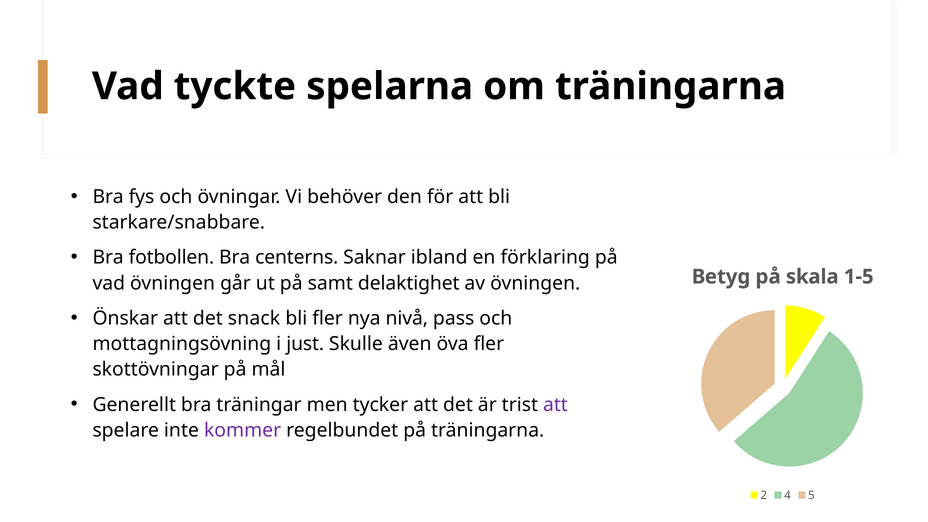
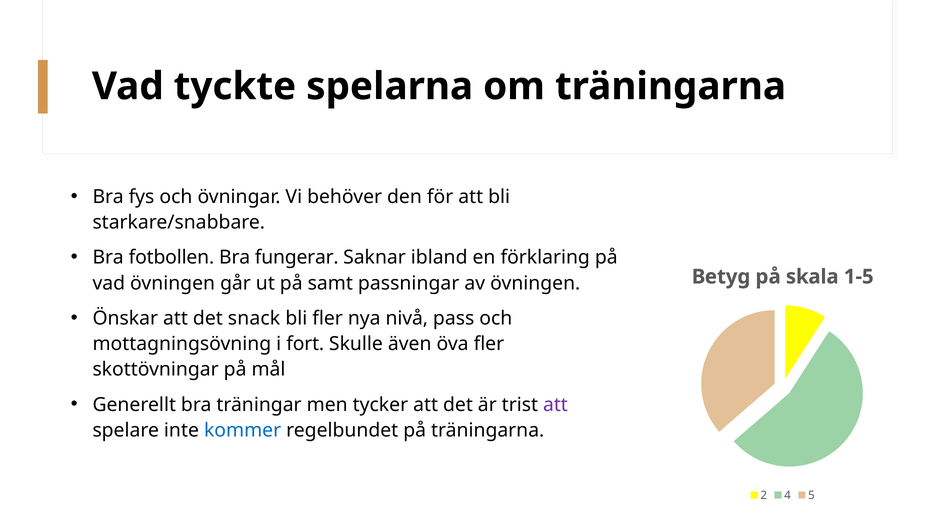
centerns: centerns -> fungerar
delaktighet: delaktighet -> passningar
just: just -> fort
kommer colour: purple -> blue
